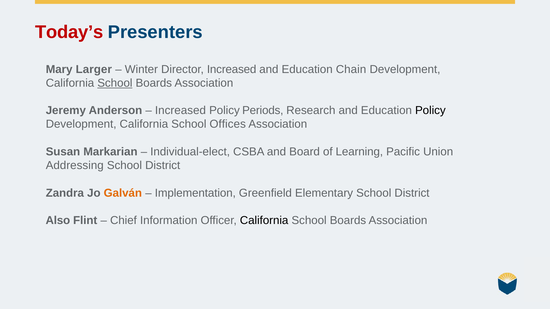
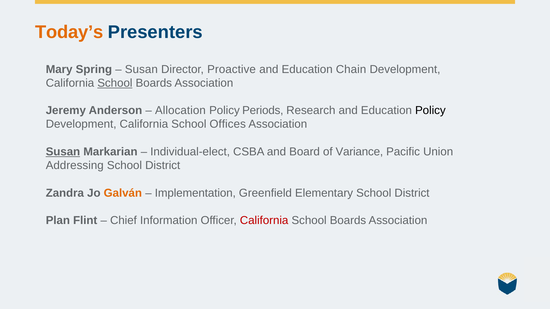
Today’s colour: red -> orange
Larger: Larger -> Spring
Winter at (141, 69): Winter -> Susan
Director Increased: Increased -> Proactive
Increased at (180, 111): Increased -> Allocation
Susan at (63, 152) underline: none -> present
Learning: Learning -> Variance
Also: Also -> Plan
California at (264, 221) colour: black -> red
